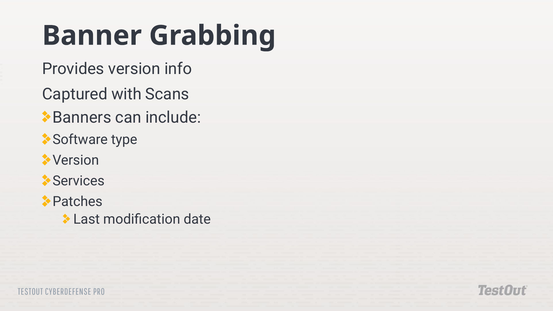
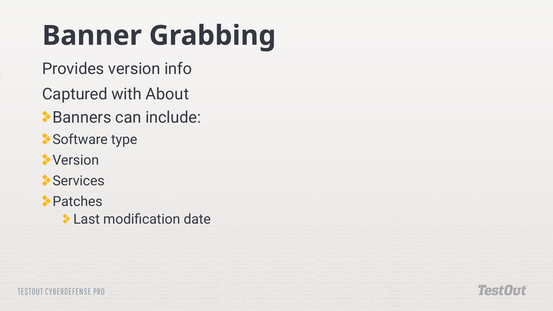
Scans: Scans -> About
